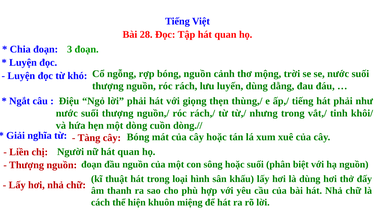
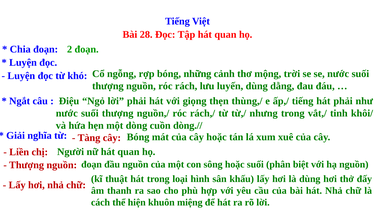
3: 3 -> 2
bóng nguồn: nguồn -> những
